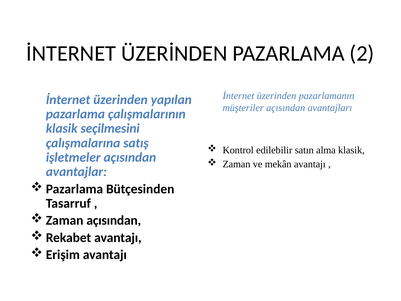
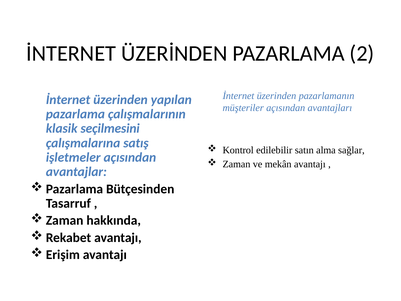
alma klasik: klasik -> sağlar
Zaman açısından: açısından -> hakkında
